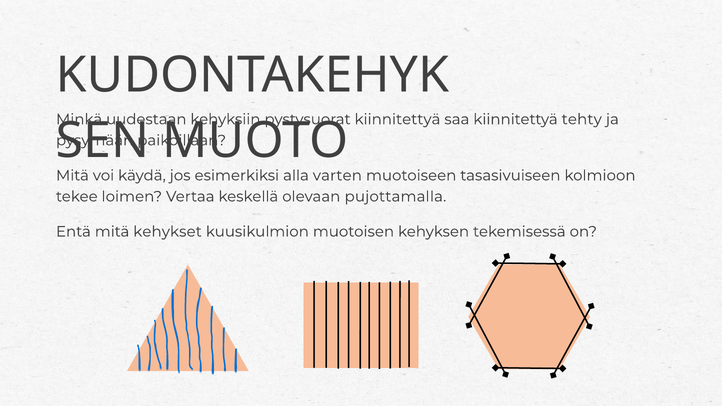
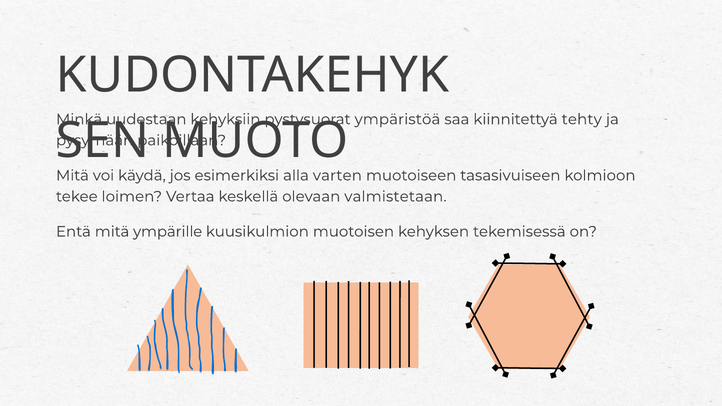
pystysuorat kiinnitettyä: kiinnitettyä -> ympäristöä
pujottamalla: pujottamalla -> valmistetaan
kehykset: kehykset -> ympärille
